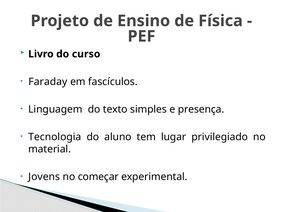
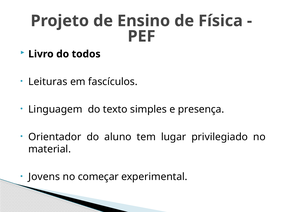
curso: curso -> todos
Faraday: Faraday -> Leituras
Tecnologia: Tecnologia -> Orientador
